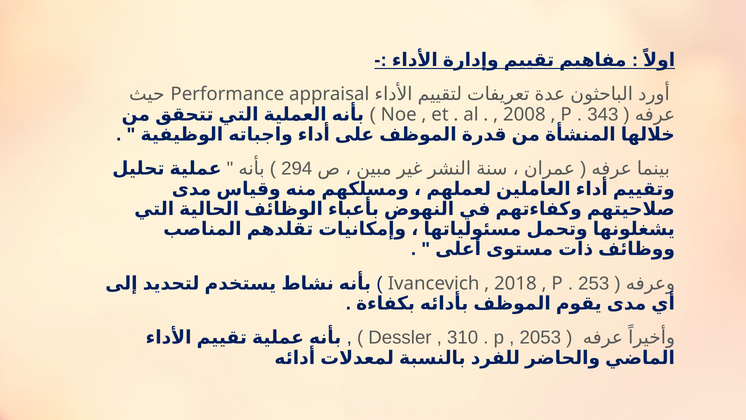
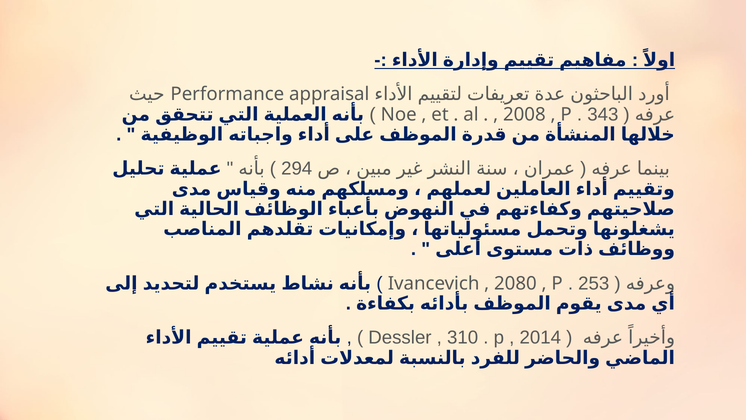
2018: 2018 -> 2080
2053: 2053 -> 2014
